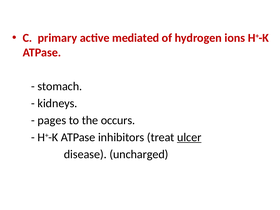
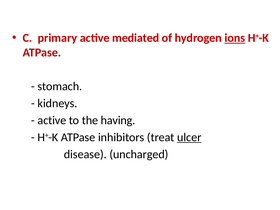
ions underline: none -> present
pages at (52, 120): pages -> active
occurs: occurs -> having
